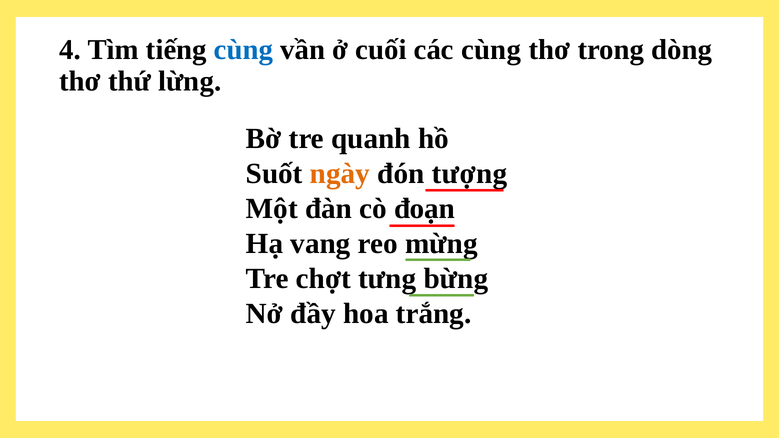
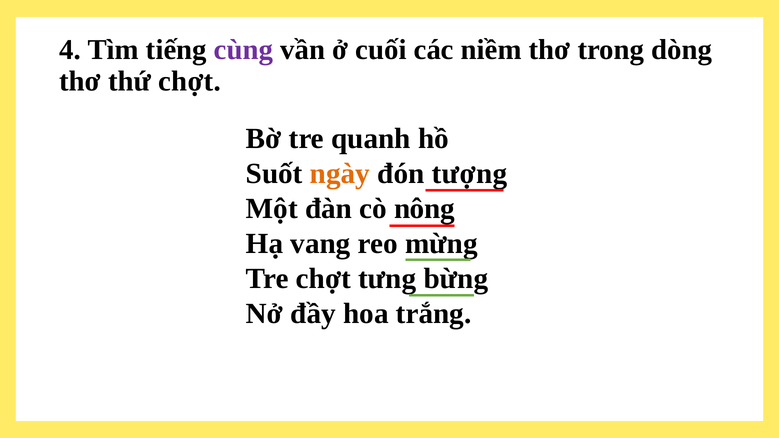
cùng at (244, 50) colour: blue -> purple
các cùng: cùng -> niềm
thứ lừng: lừng -> chợt
đoạn: đoạn -> nông
